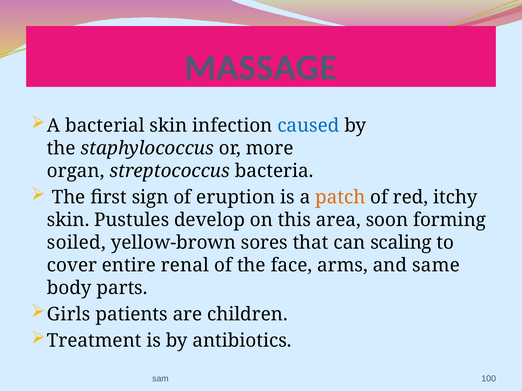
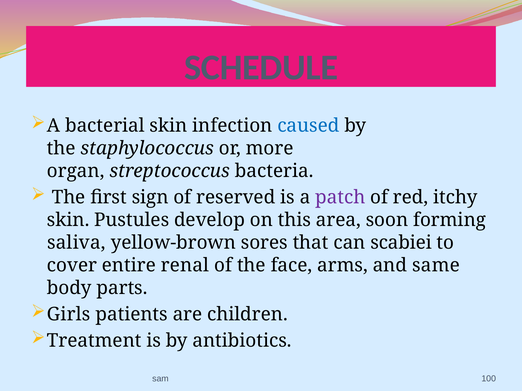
MASSAGE: MASSAGE -> SCHEDULE
eruption: eruption -> reserved
patch colour: orange -> purple
soiled: soiled -> saliva
scaling: scaling -> scabiei
